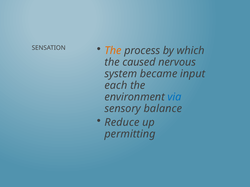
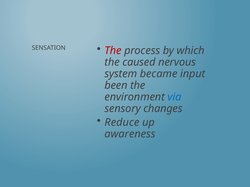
The at (113, 51) colour: orange -> red
each: each -> been
balance: balance -> changes
permitting: permitting -> awareness
